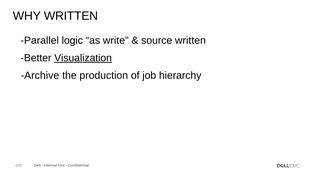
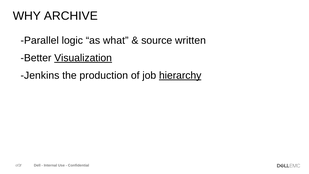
WHY WRITTEN: WRITTEN -> ARCHIVE
write: write -> what
Archive: Archive -> Jenkins
hierarchy underline: none -> present
